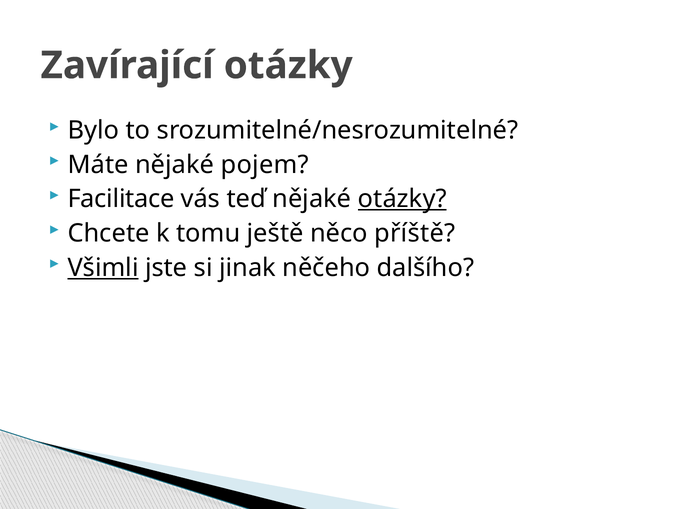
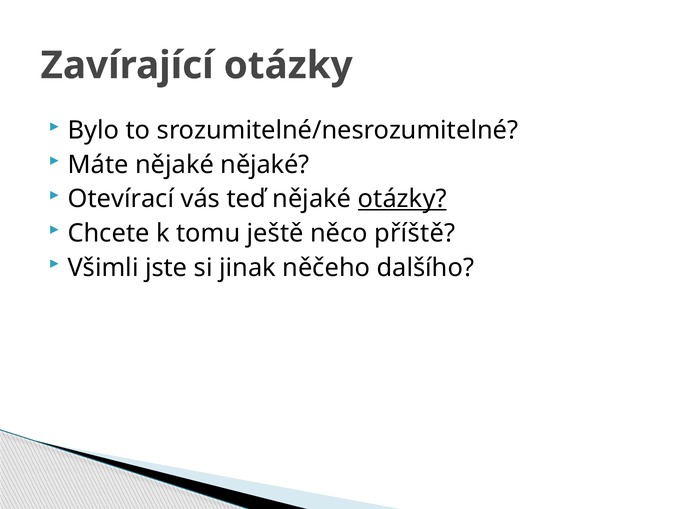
nějaké pojem: pojem -> nějaké
Facilitace: Facilitace -> Otevírací
Všimli underline: present -> none
